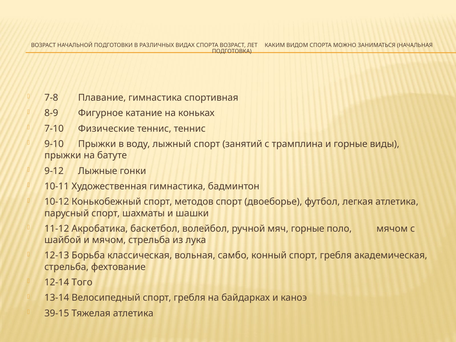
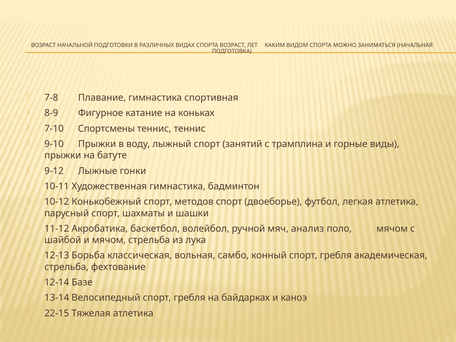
Физические: Физические -> Спортсмены
мяч горные: горные -> анализ
Того: Того -> Базе
39-15: 39-15 -> 22-15
